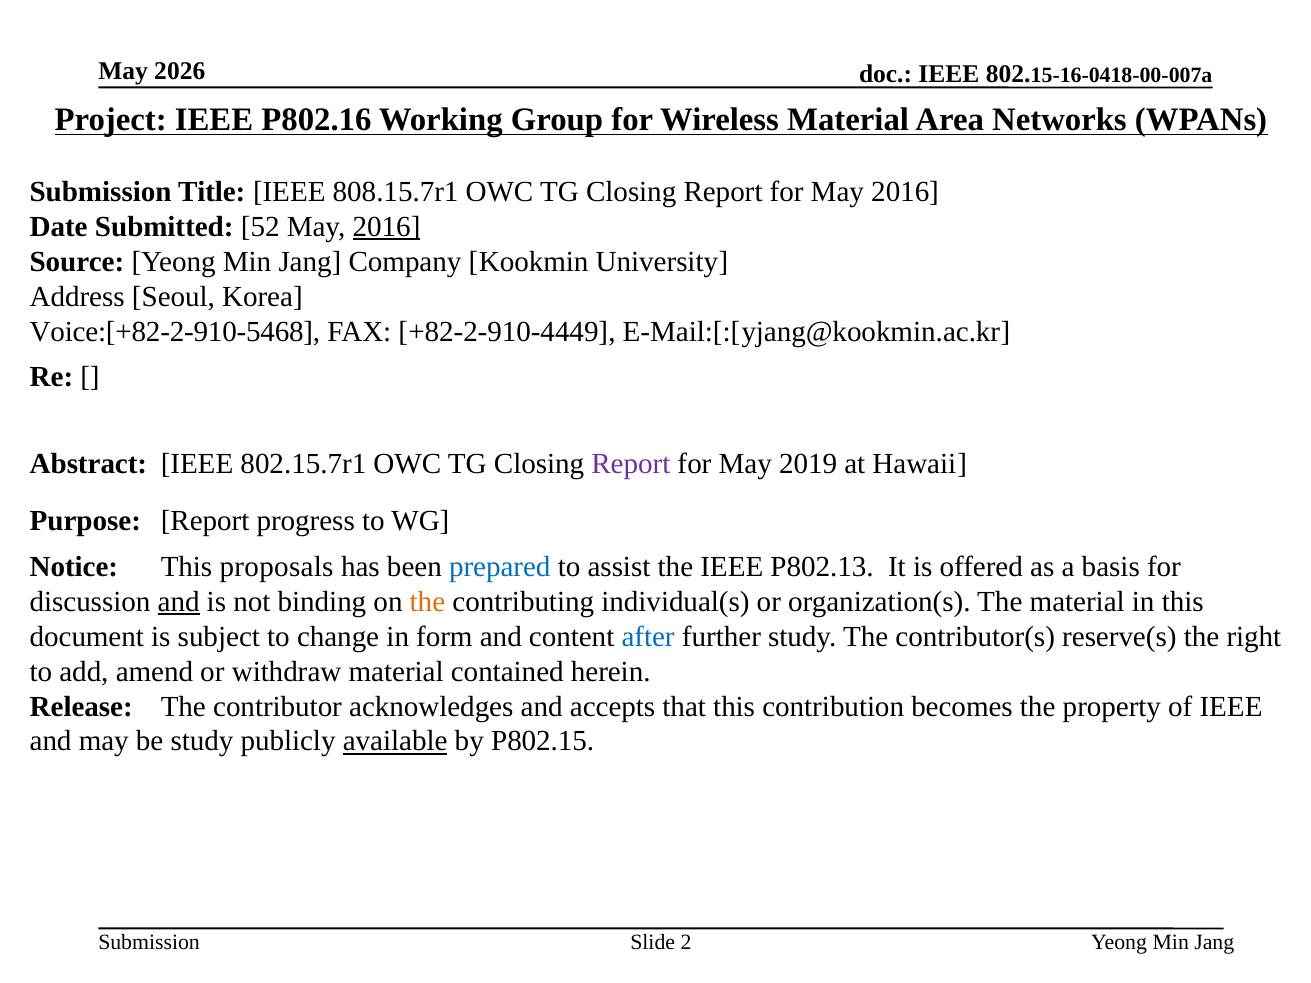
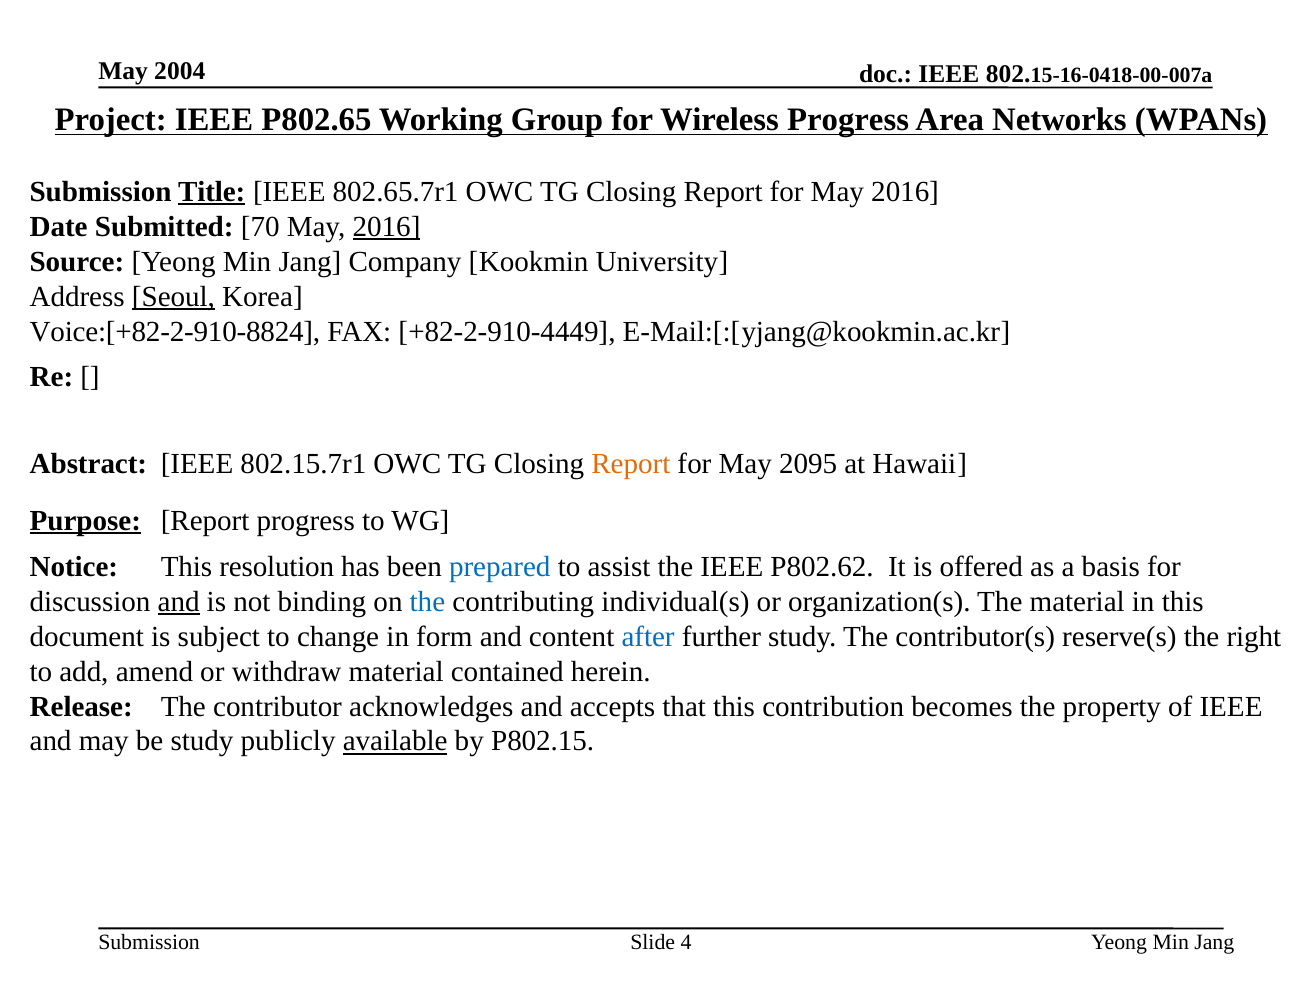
2026: 2026 -> 2004
P802.16: P802.16 -> P802.65
Wireless Material: Material -> Progress
Title underline: none -> present
808.15.7r1: 808.15.7r1 -> 802.65.7r1
52: 52 -> 70
Seoul underline: none -> present
Voice:[+82-2-910-5468: Voice:[+82-2-910-5468 -> Voice:[+82-2-910-8824
Report at (631, 464) colour: purple -> orange
2019: 2019 -> 2095
Purpose underline: none -> present
proposals: proposals -> resolution
P802.13: P802.13 -> P802.62
the at (427, 602) colour: orange -> blue
2: 2 -> 4
